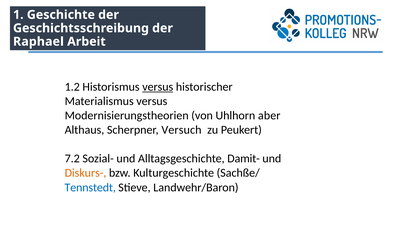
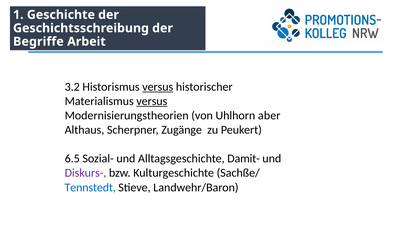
Raphael: Raphael -> Begriffe
1.2: 1.2 -> 3.2
versus at (152, 101) underline: none -> present
Versuch: Versuch -> Zugänge
7.2: 7.2 -> 6.5
Diskurs- colour: orange -> purple
